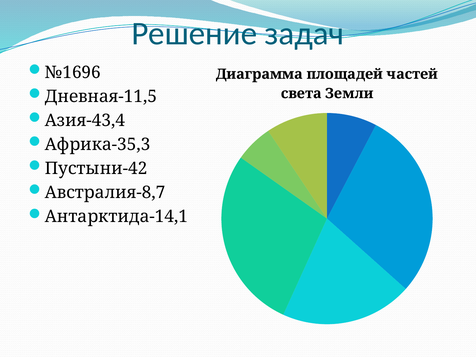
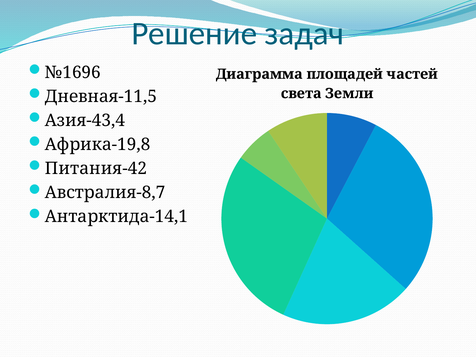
Африка-35,3: Африка-35,3 -> Африка-19,8
Пустыни-42: Пустыни-42 -> Питания-42
